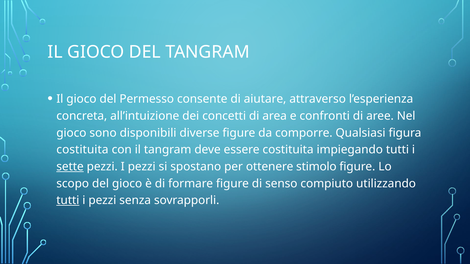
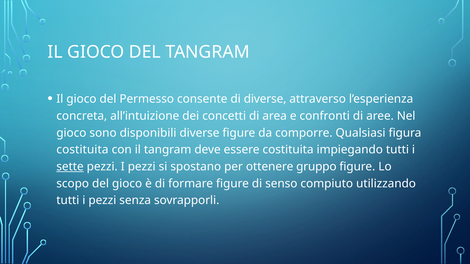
di aiutare: aiutare -> diverse
stimolo: stimolo -> gruppo
tutti at (68, 201) underline: present -> none
